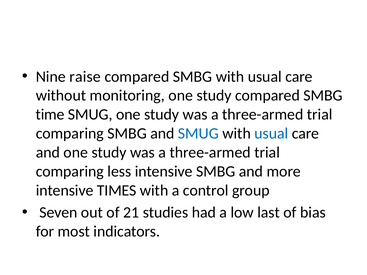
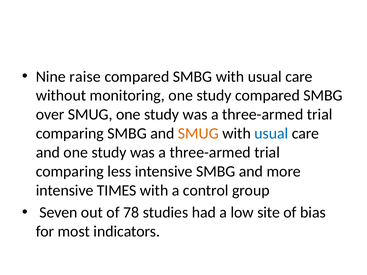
time: time -> over
SMUG at (198, 134) colour: blue -> orange
21: 21 -> 78
last: last -> site
